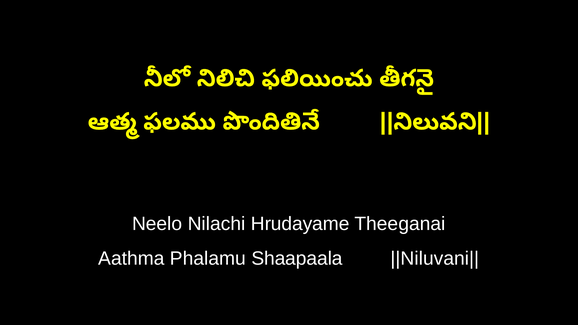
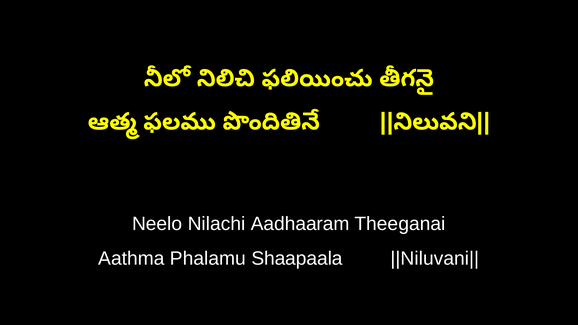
Hrudayame: Hrudayame -> Aadhaaram
